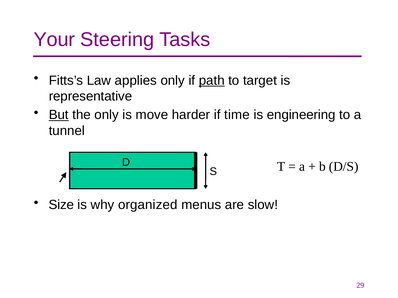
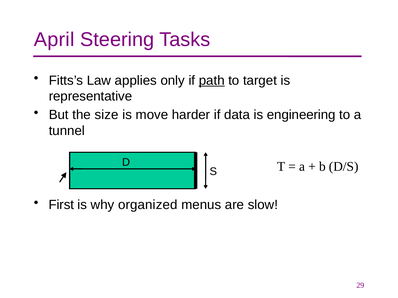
Your: Your -> April
But underline: present -> none
the only: only -> size
time: time -> data
Size: Size -> First
